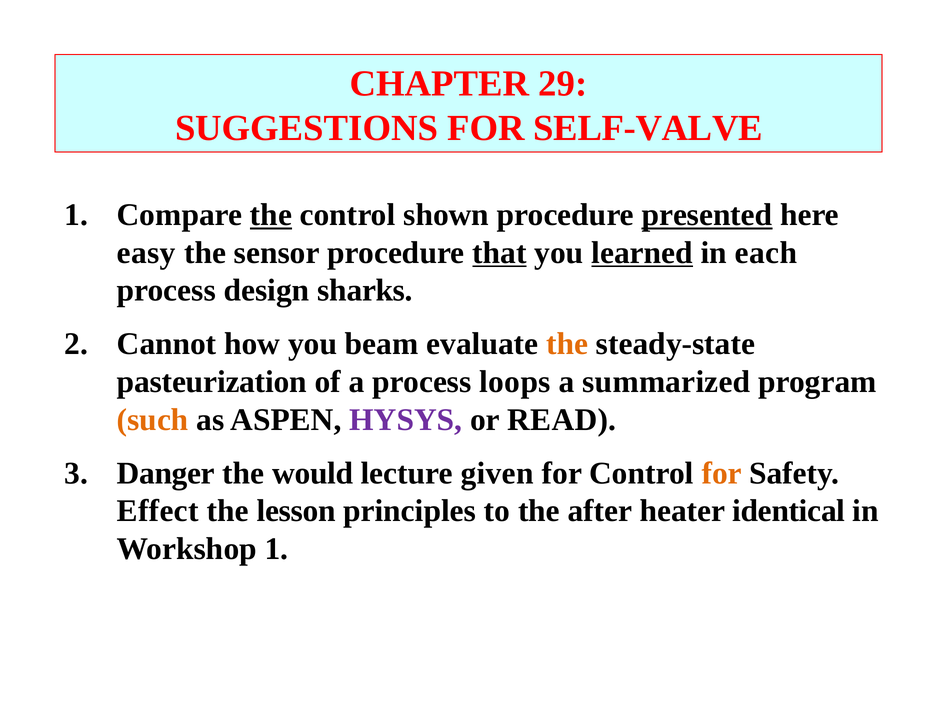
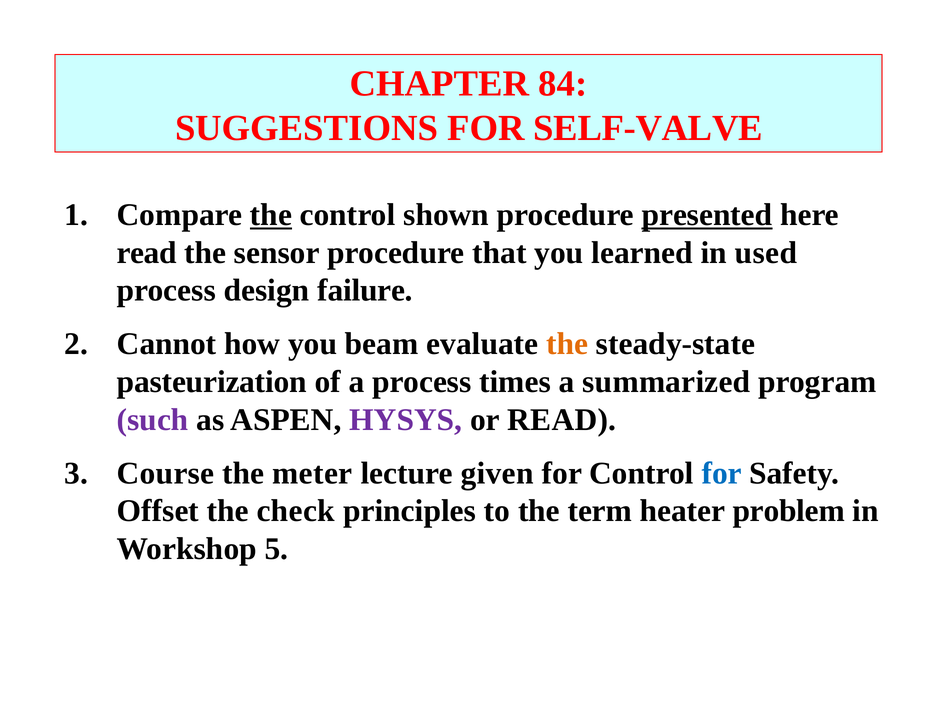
29: 29 -> 84
easy at (146, 253): easy -> read
that underline: present -> none
learned underline: present -> none
each: each -> used
sharks: sharks -> failure
loops: loops -> times
such colour: orange -> purple
Danger: Danger -> Course
would: would -> meter
for at (722, 473) colour: orange -> blue
Effect: Effect -> Offset
lesson: lesson -> check
after: after -> term
identical: identical -> problem
Workshop 1: 1 -> 5
